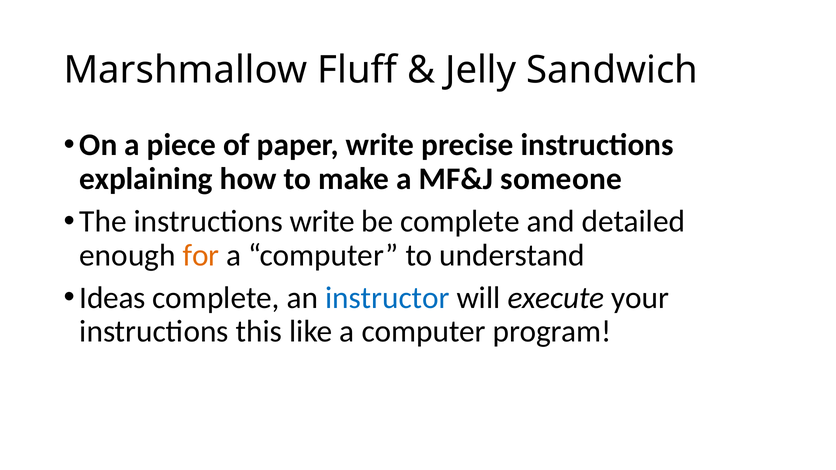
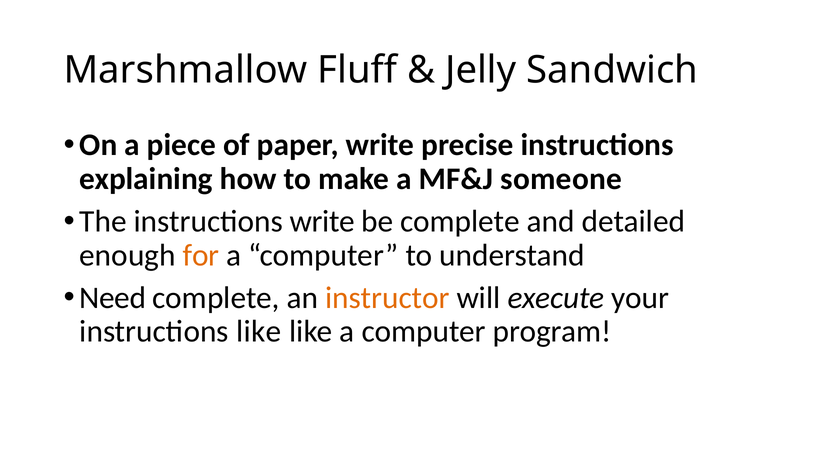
Ideas: Ideas -> Need
instructor colour: blue -> orange
instructions this: this -> like
